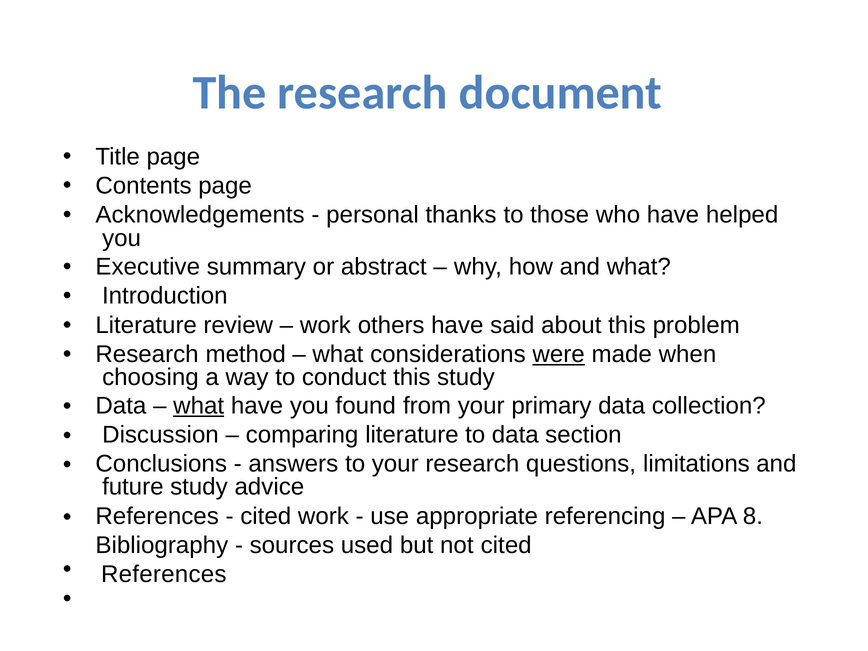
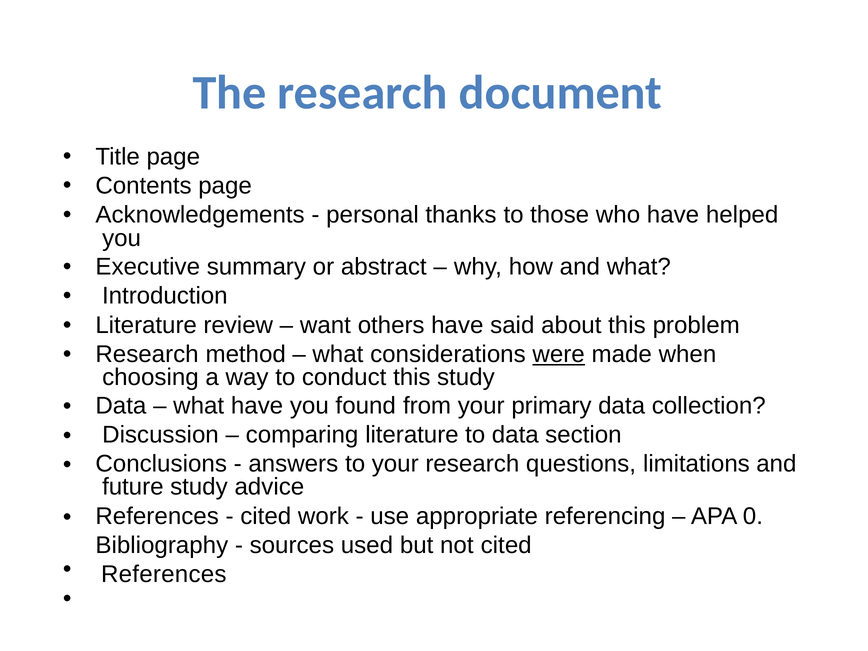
work at (325, 325): work -> want
what at (199, 406) underline: present -> none
8: 8 -> 0
